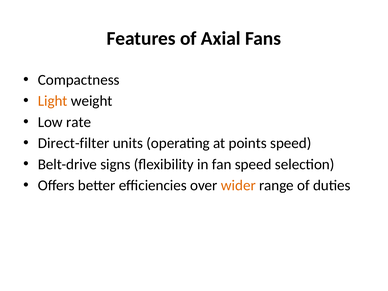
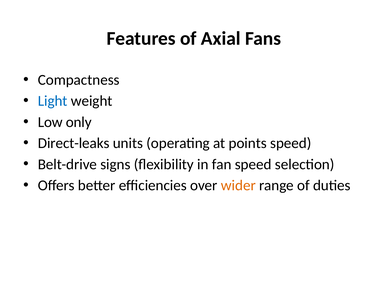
Light colour: orange -> blue
rate: rate -> only
Direct-filter: Direct-filter -> Direct-leaks
